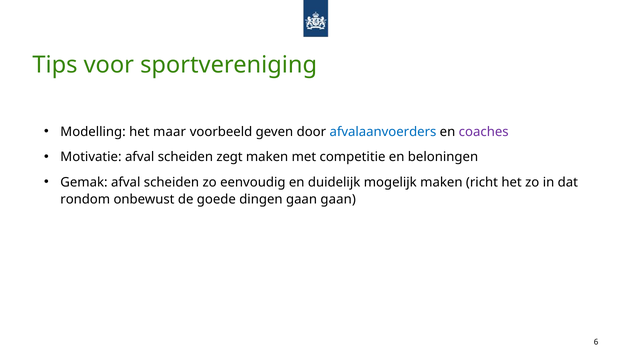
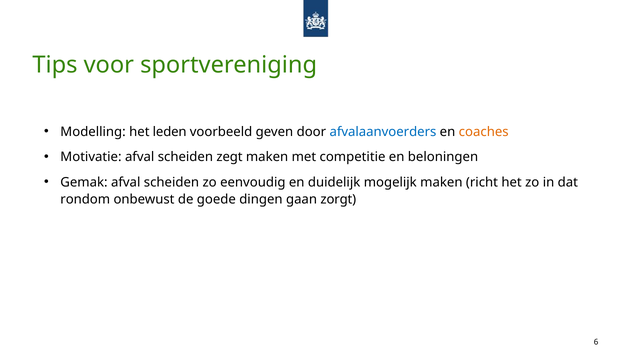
maar: maar -> leden
coaches colour: purple -> orange
gaan gaan: gaan -> zorgt
